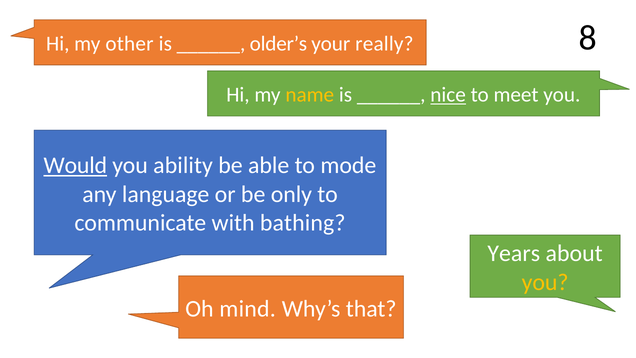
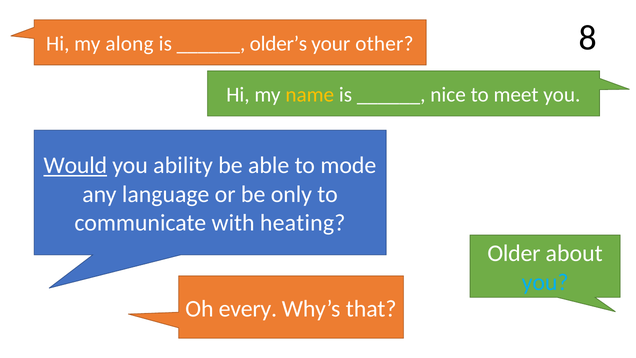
other: other -> along
really: really -> other
nice underline: present -> none
bathing: bathing -> heating
Years: Years -> Older
you at (545, 282) colour: yellow -> light blue
mind: mind -> every
